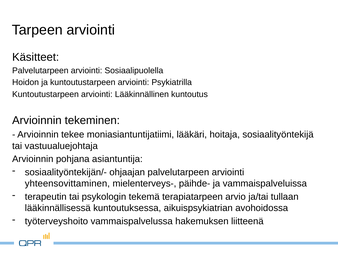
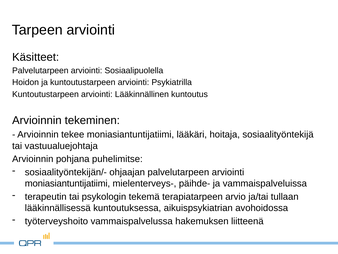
asiantuntija: asiantuntija -> puhelimitse
yhteensovittaminen at (67, 183): yhteensovittaminen -> moniasiantuntijatiimi
